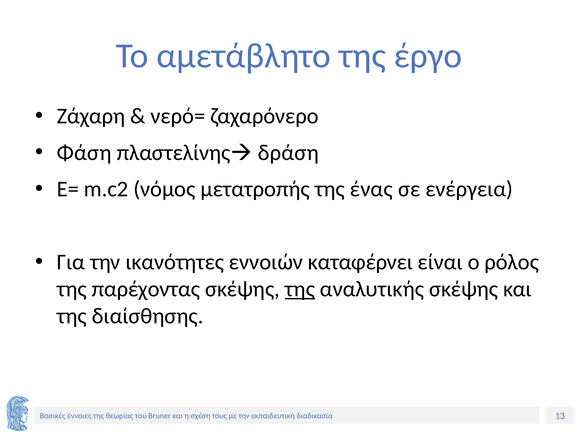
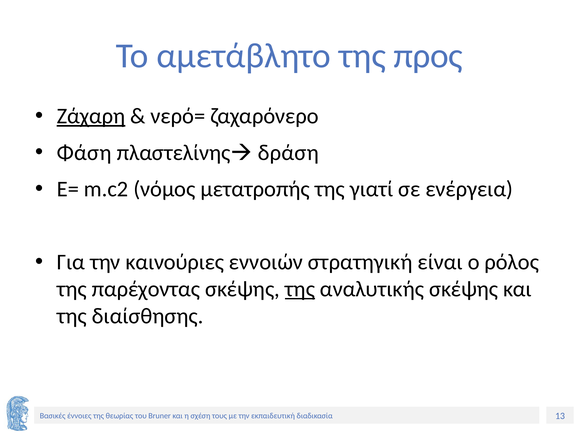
έργο: έργο -> προς
Ζάχαρη underline: none -> present
ένας: ένας -> γιατί
ικανότητες: ικανότητες -> καινούριες
καταφέρνει: καταφέρνει -> στρατηγική
